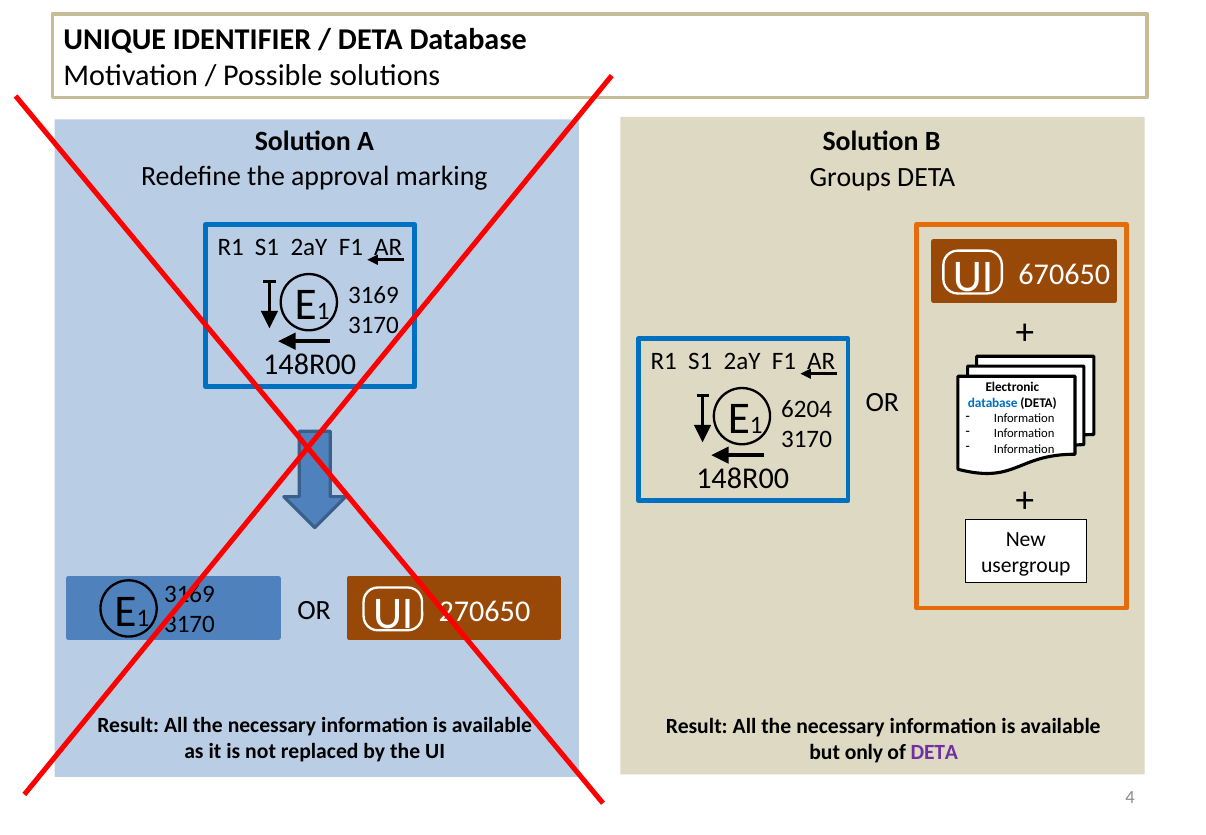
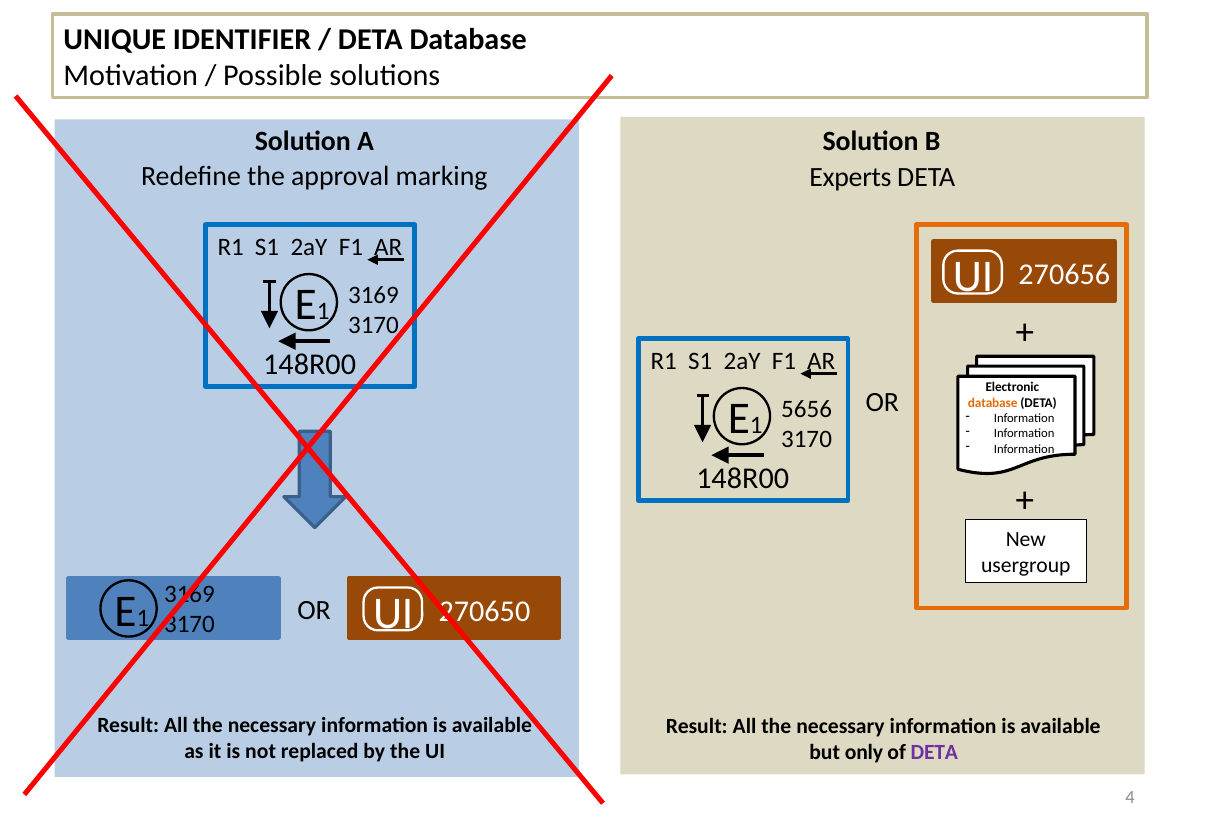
Groups: Groups -> Experts
670650: 670650 -> 270656
database at (993, 403) colour: blue -> orange
6204: 6204 -> 5656
